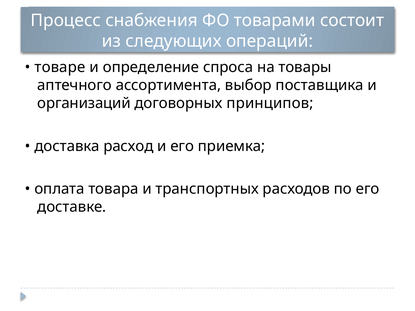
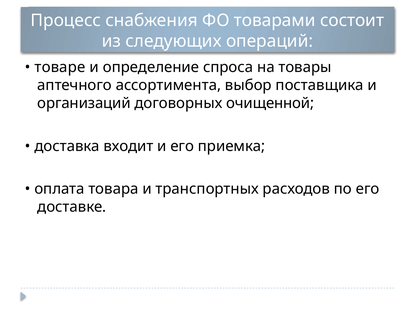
принципов: принципов -> очищенной
расход: расход -> входит
